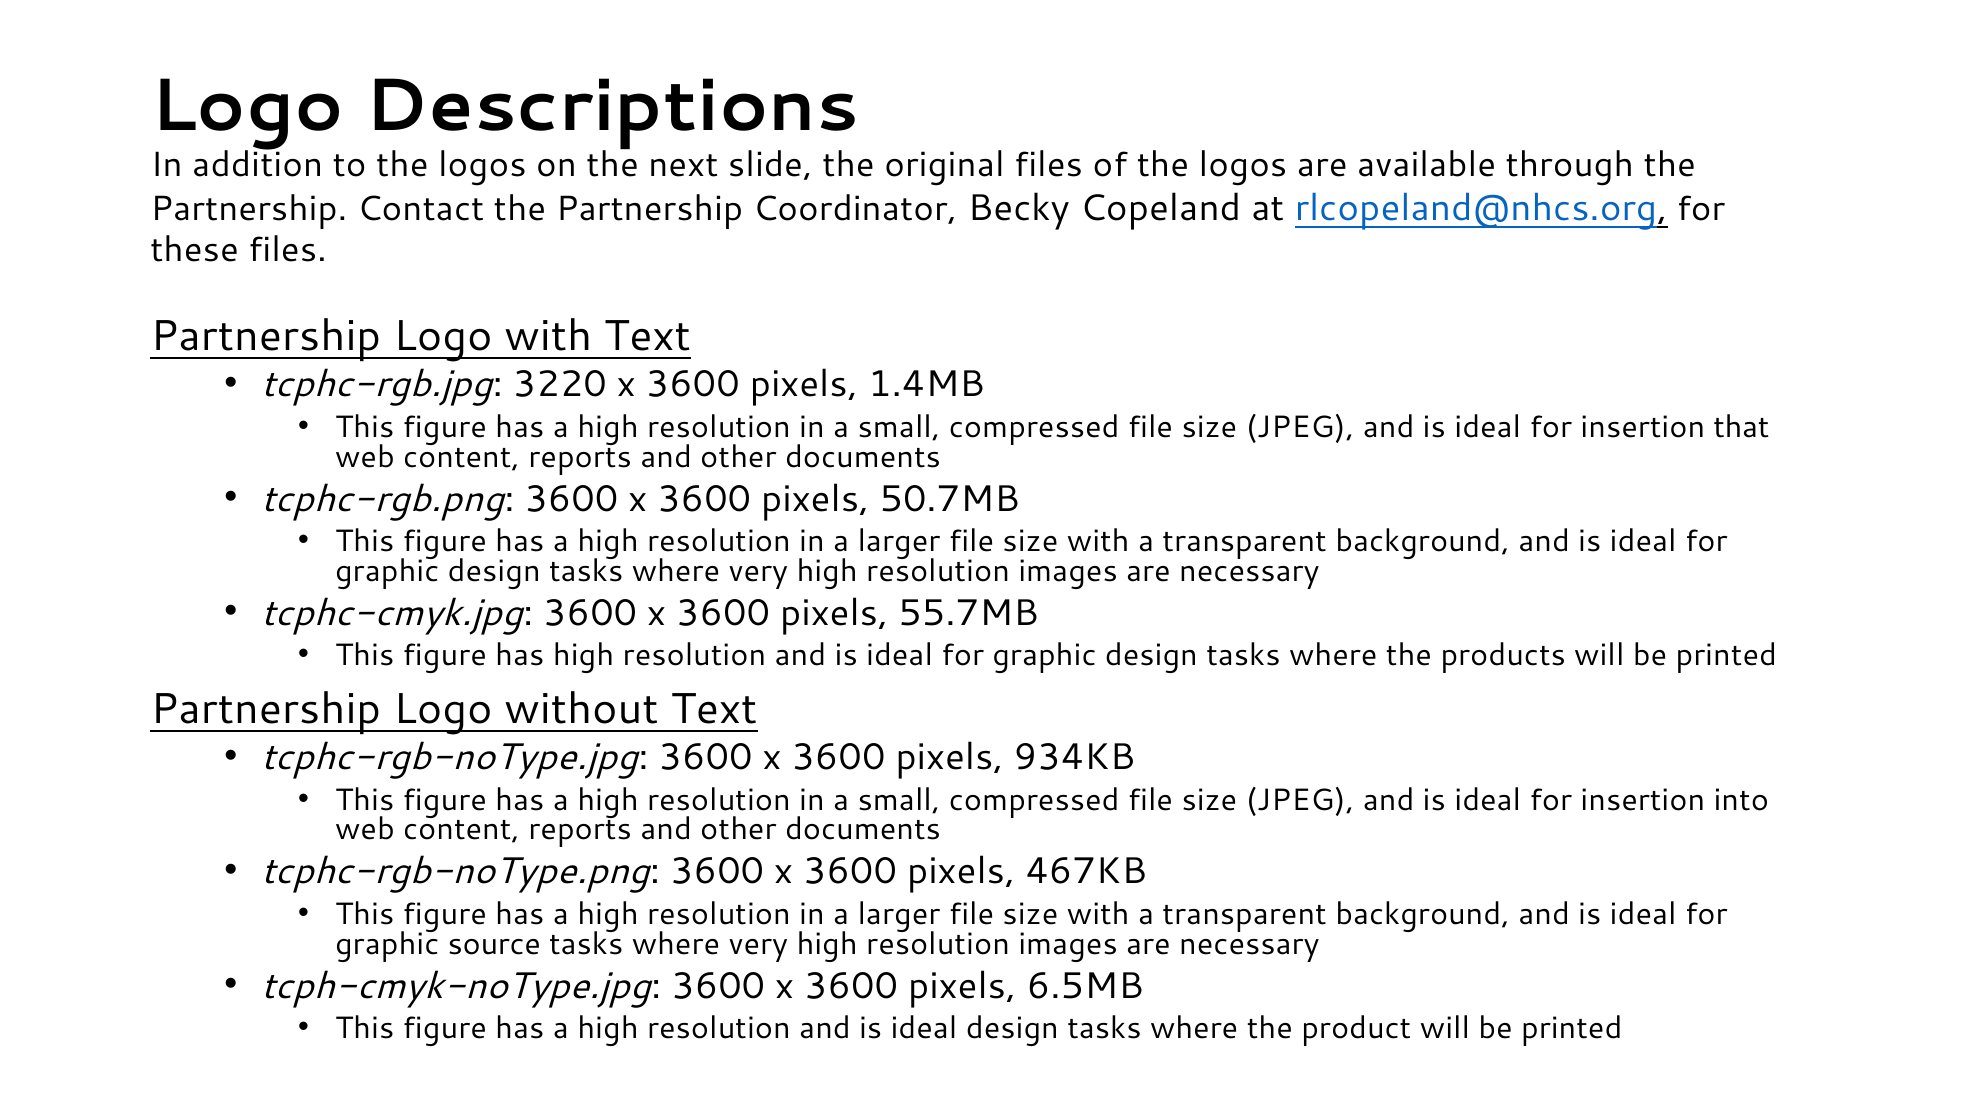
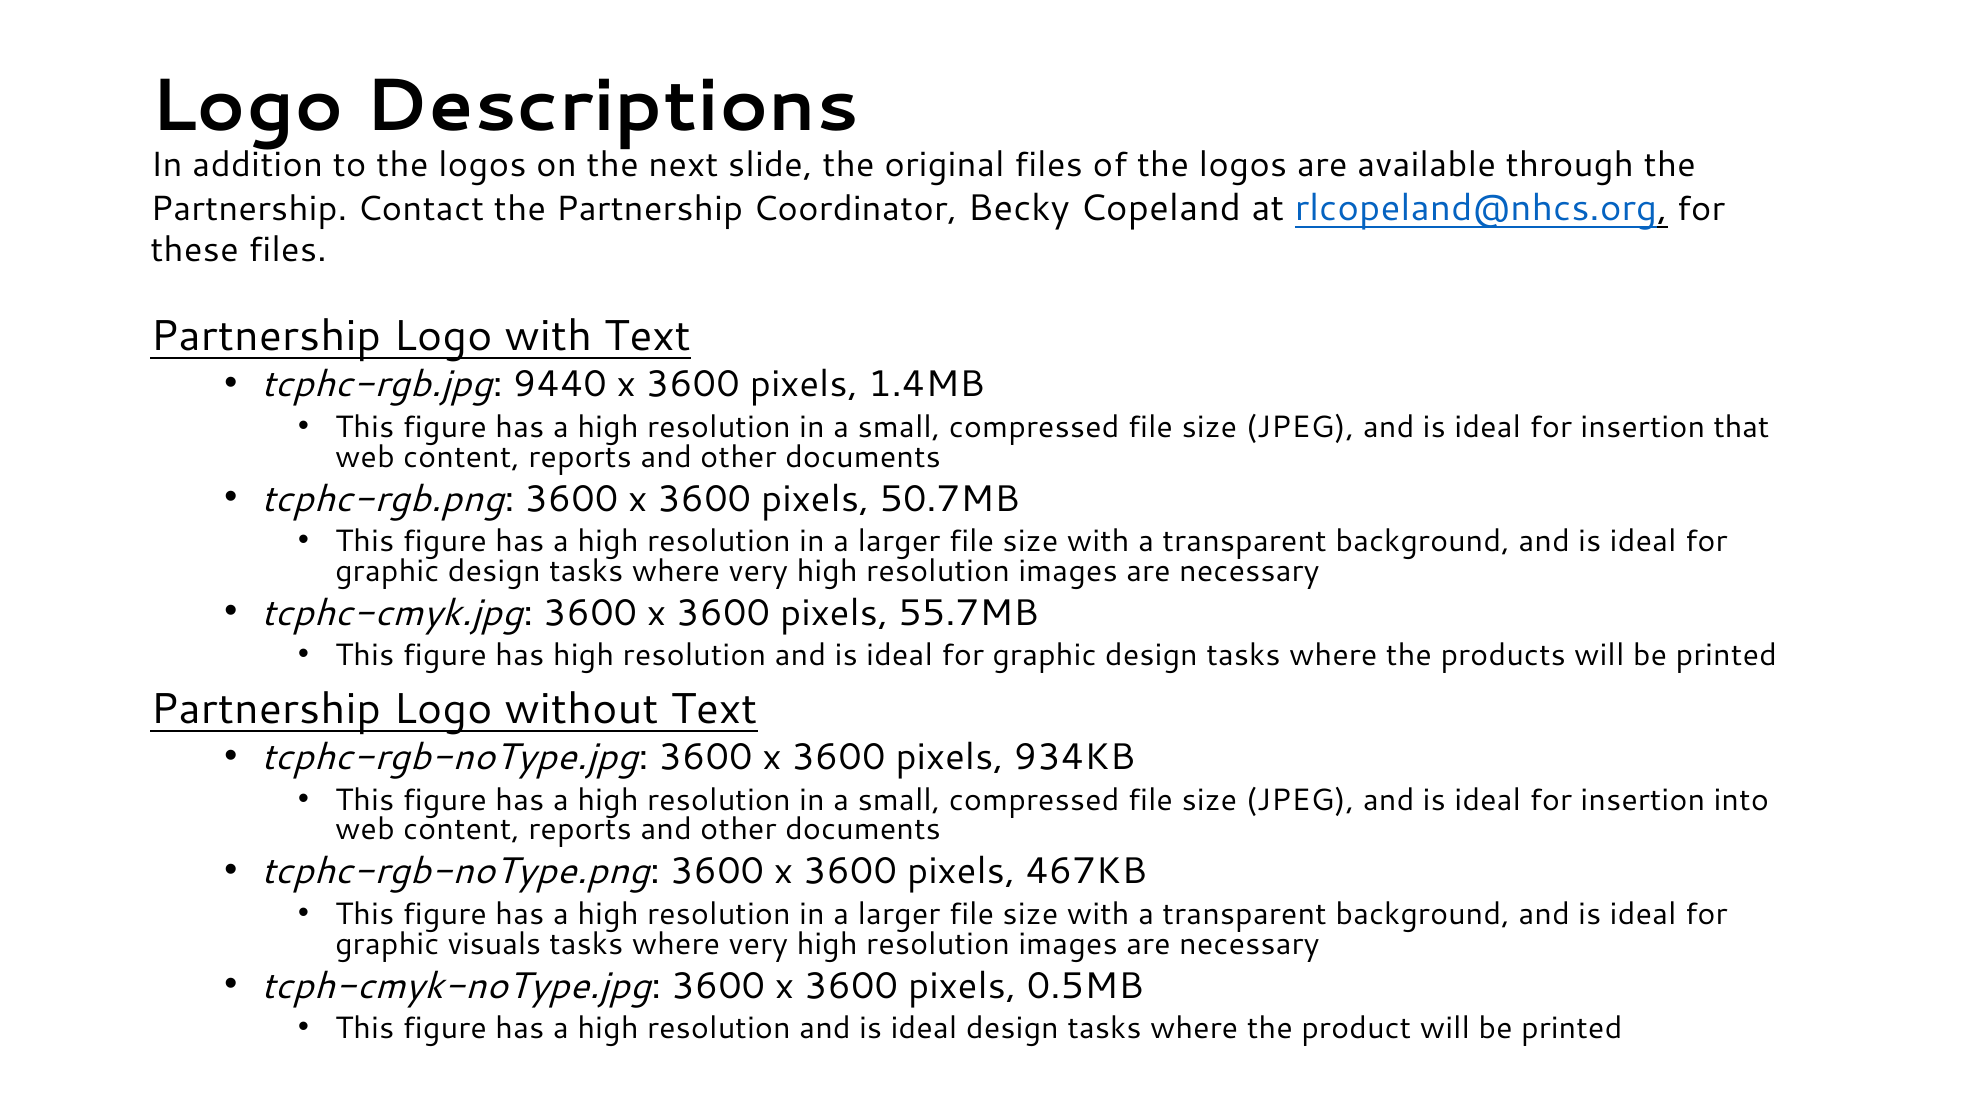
3220: 3220 -> 9440
source: source -> visuals
6.5MB: 6.5MB -> 0.5MB
